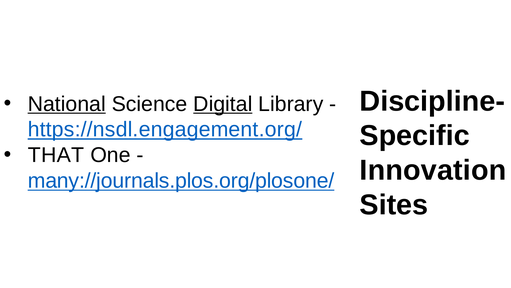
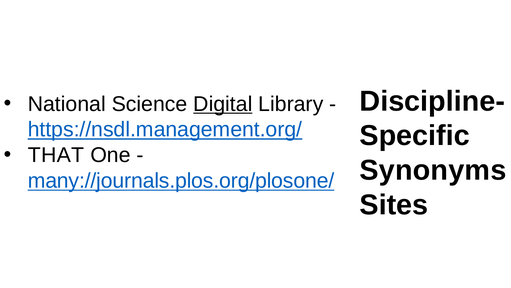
National underline: present -> none
https://nsdl.engagement.org/: https://nsdl.engagement.org/ -> https://nsdl.management.org/
Innovation: Innovation -> Synonyms
